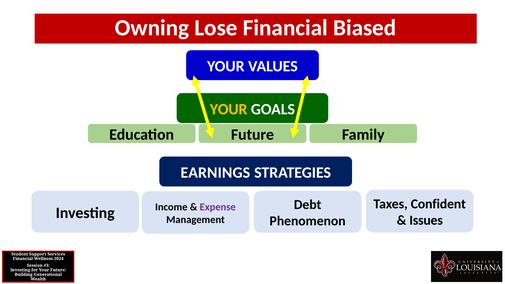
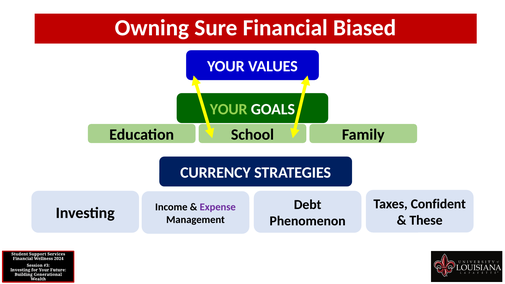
Lose: Lose -> Sure
YOUR at (229, 109) colour: yellow -> light green
Future at (252, 135): Future -> School
EARNINGS: EARNINGS -> CURRENCY
Issues: Issues -> These
